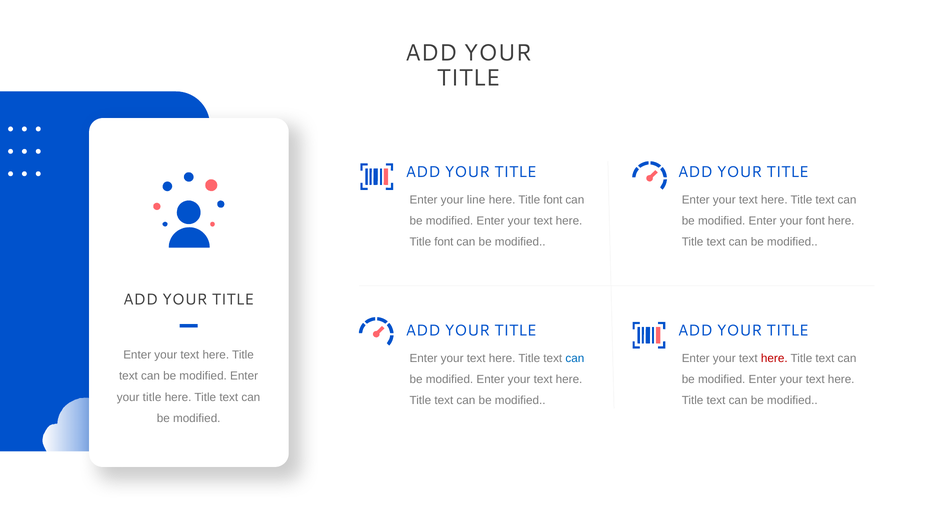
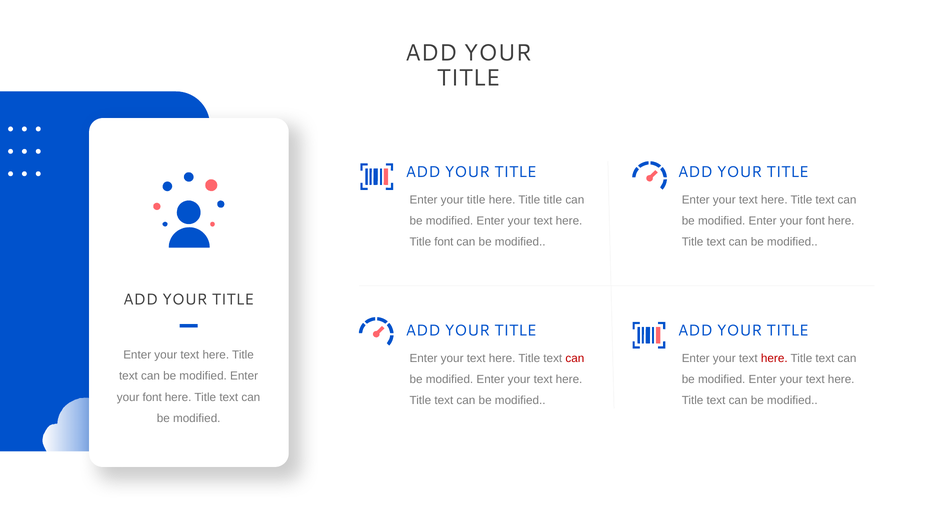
Enter your line: line -> title
font at (553, 200): font -> title
can at (575, 358) colour: blue -> red
title at (152, 397): title -> font
